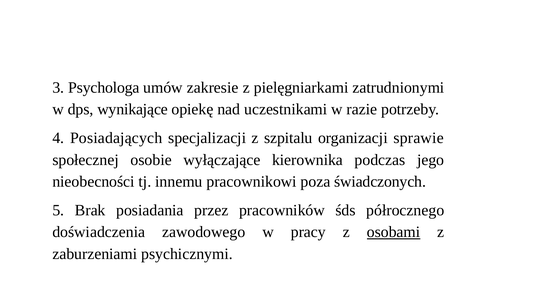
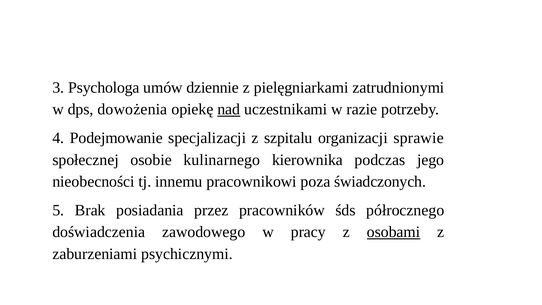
zakresie: zakresie -> dziennie
wynikające: wynikające -> dowożenia
nad underline: none -> present
Posiadających: Posiadających -> Podejmowanie
wyłączające: wyłączające -> kulinarnego
